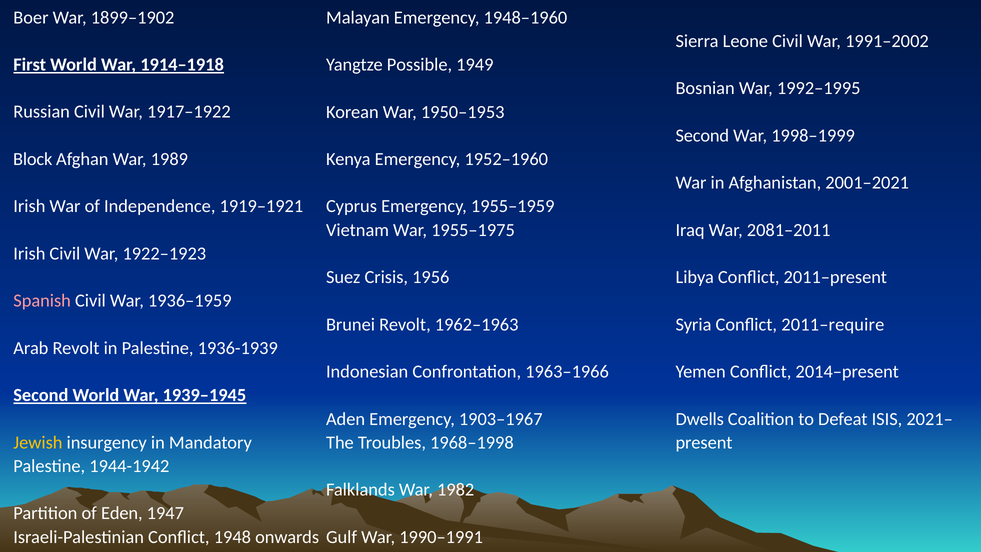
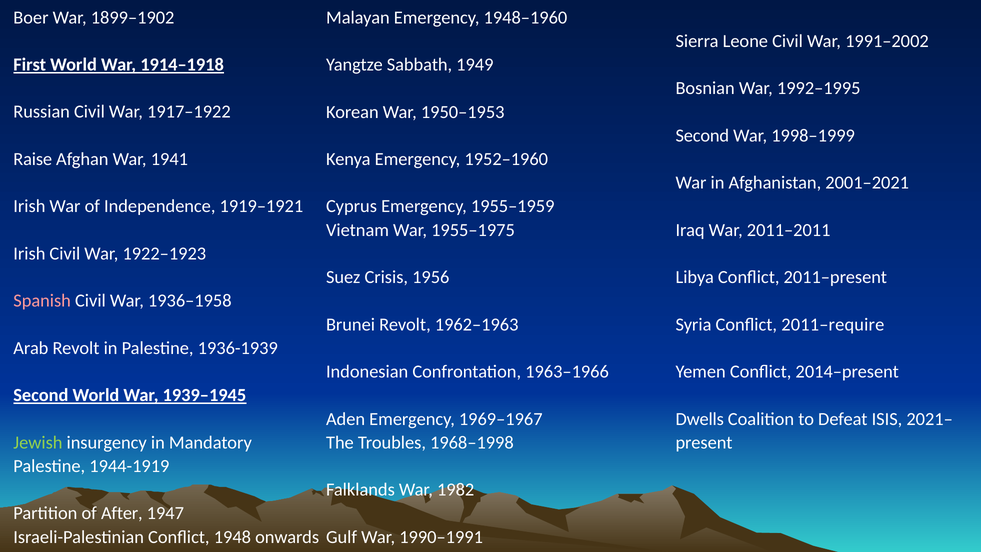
Possible: Possible -> Sabbath
Block: Block -> Raise
1989: 1989 -> 1941
2081–2011: 2081–2011 -> 2011–2011
1936–1959: 1936–1959 -> 1936–1958
1903–1967: 1903–1967 -> 1969–1967
Jewish colour: yellow -> light green
1944-1942: 1944-1942 -> 1944-1919
Eden: Eden -> After
